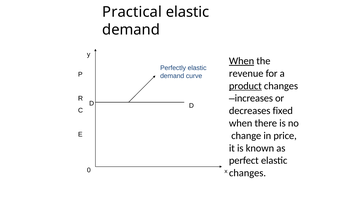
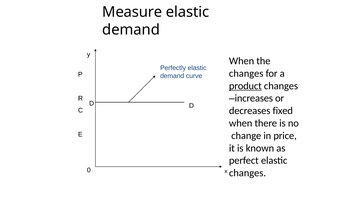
Practical: Practical -> Measure
When at (242, 61) underline: present -> none
revenue at (246, 73): revenue -> changes
